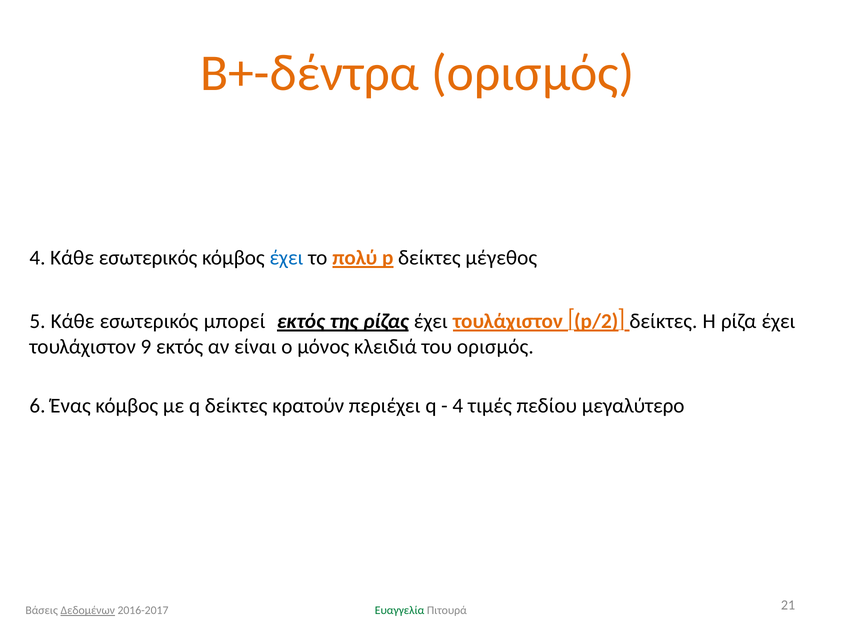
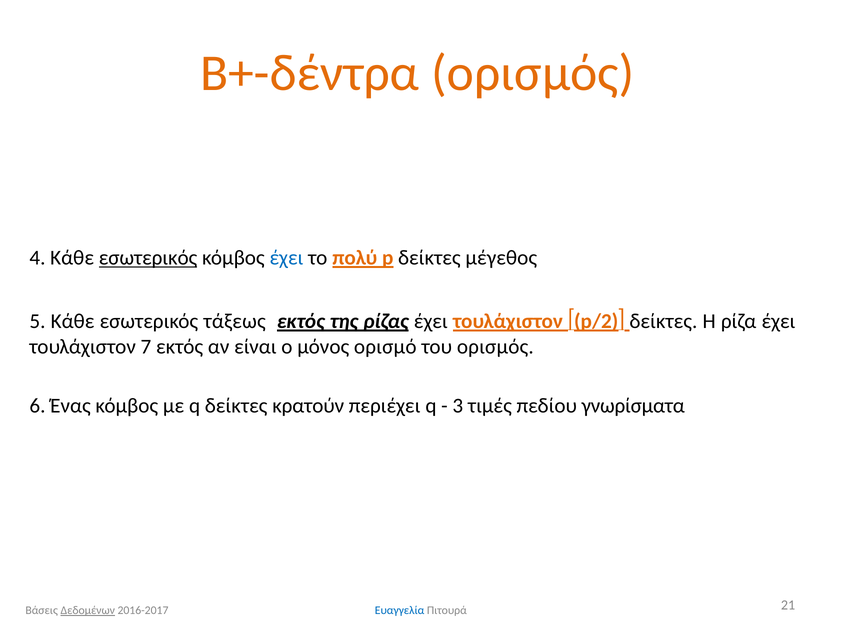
εσωτερικός at (148, 258) underline: none -> present
μπορεί: μπορεί -> τάξεως
9: 9 -> 7
κλειδιά: κλειδιά -> ορισμό
4 at (458, 406): 4 -> 3
μεγαλύτερο: μεγαλύτερο -> γνωρίσματα
Ευαγγελία colour: green -> blue
